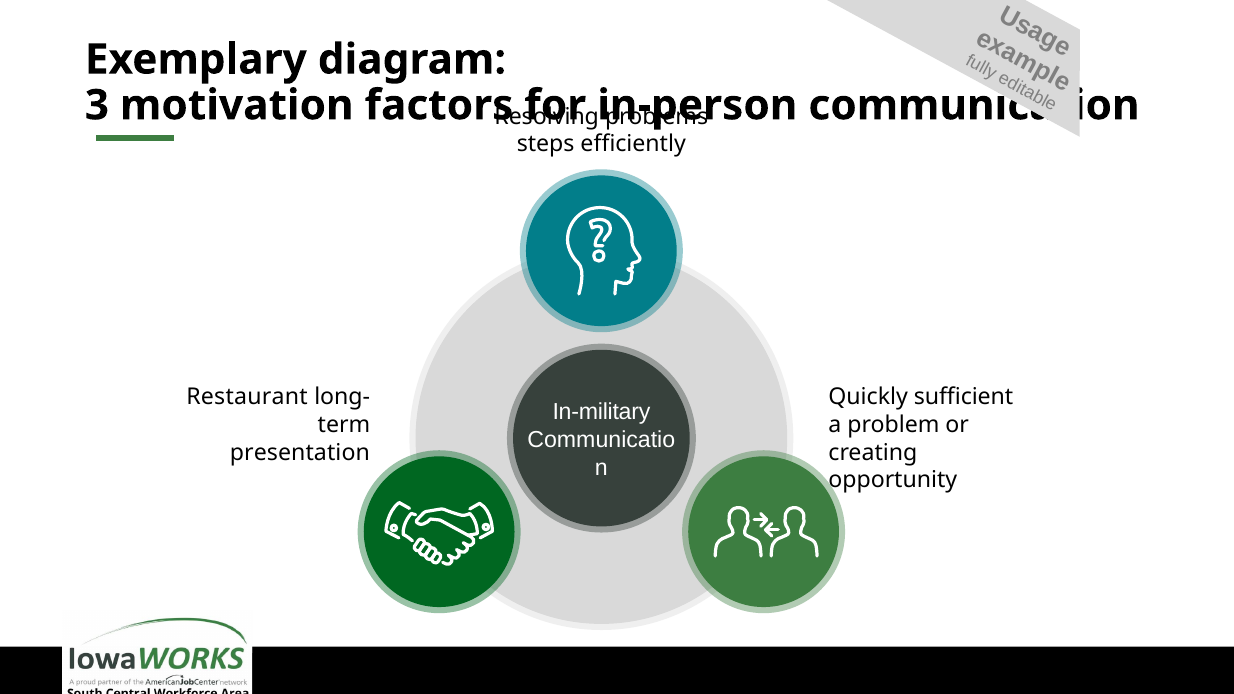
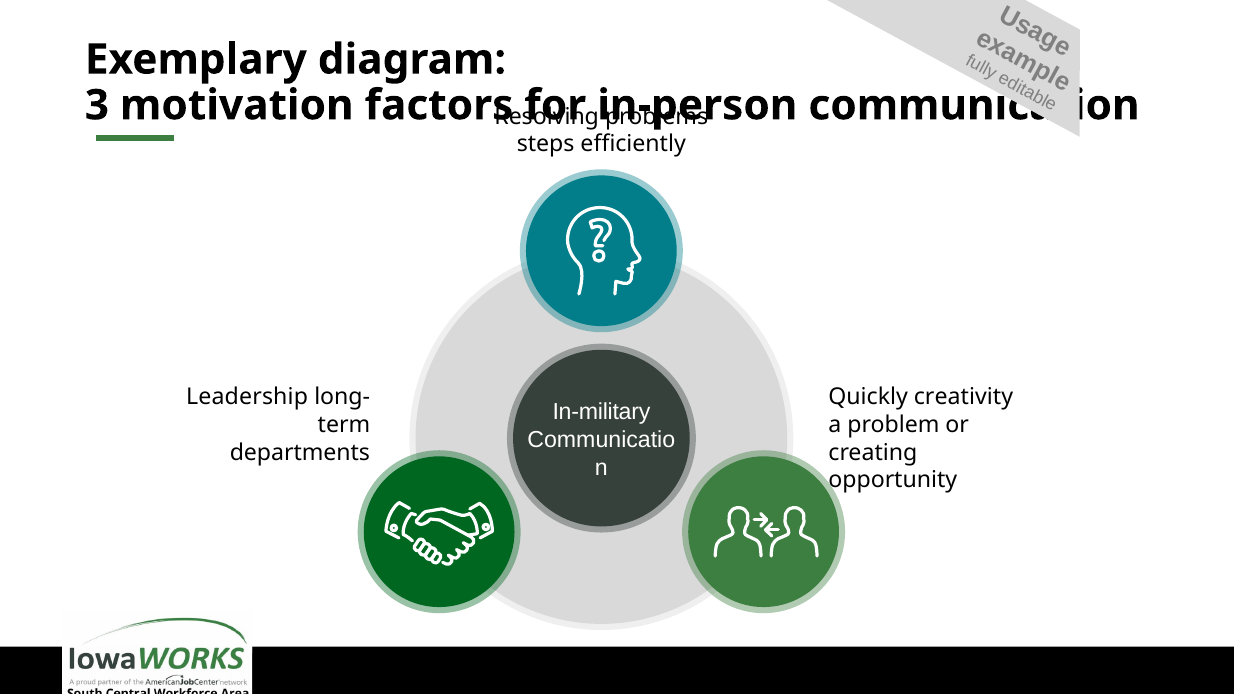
Restaurant: Restaurant -> Leadership
sufficient: sufficient -> creativity
presentation: presentation -> departments
